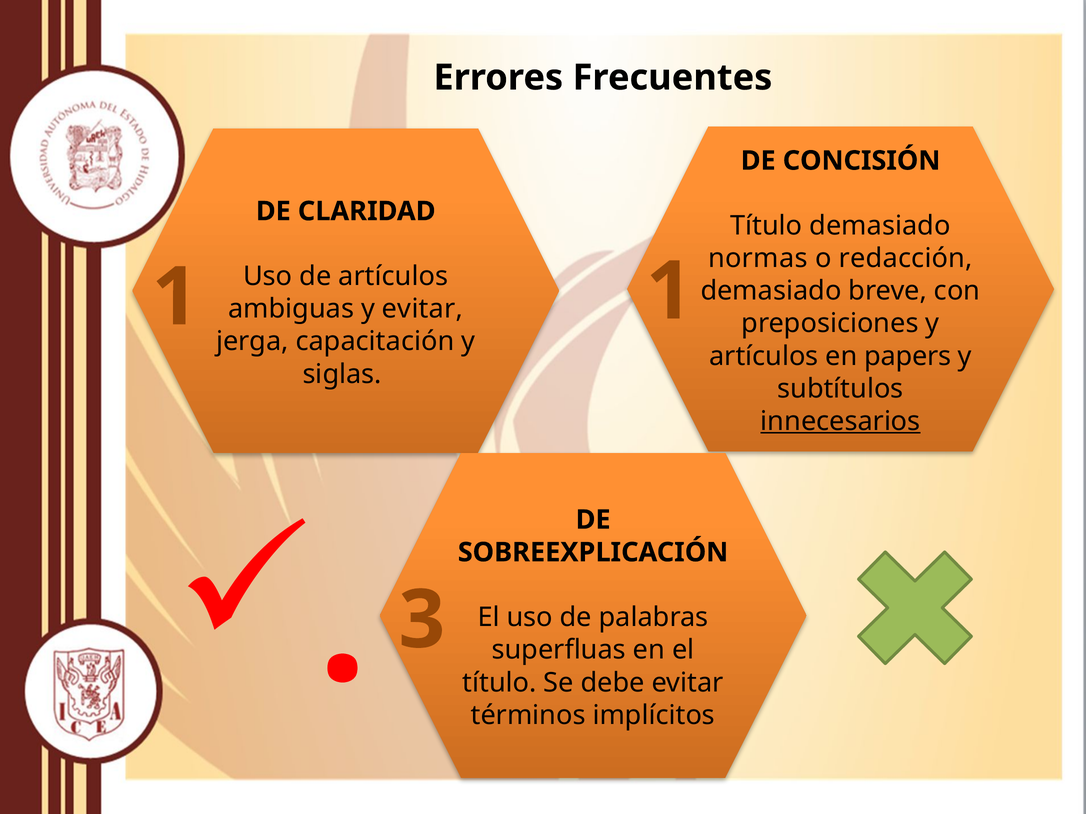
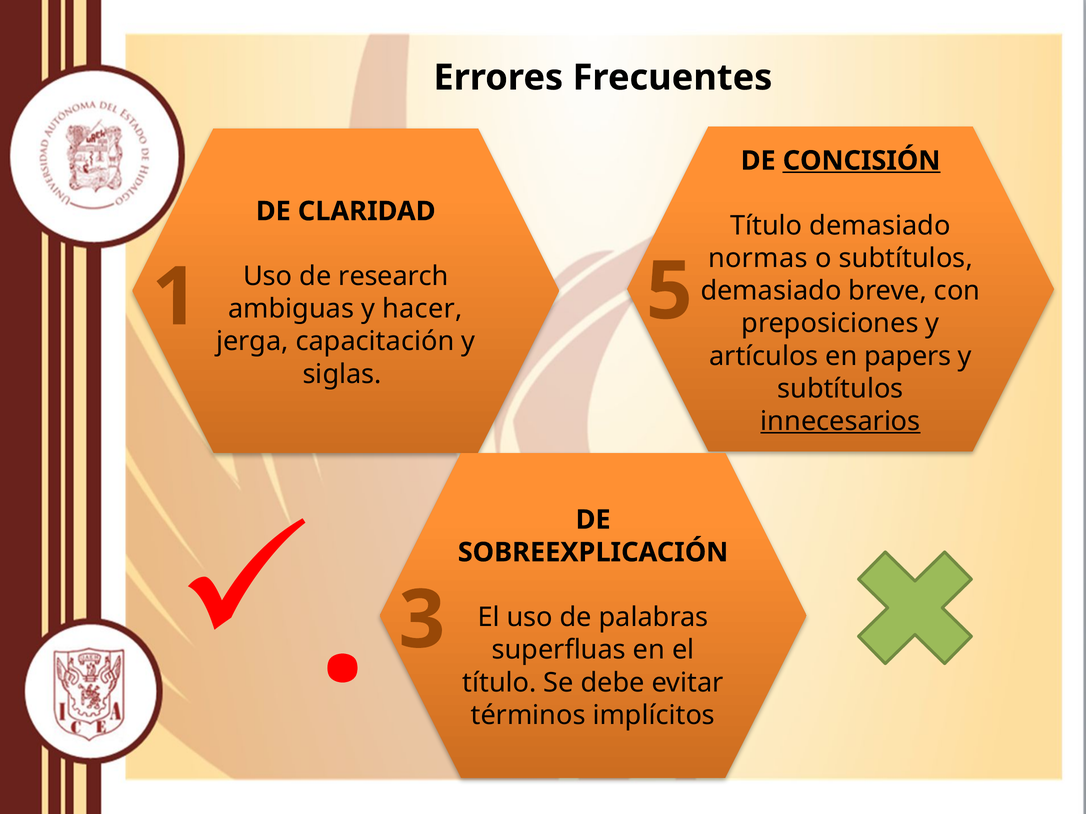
CONCISIÓN underline: none -> present
o redacción: redacción -> subtítulos
de artículos: artículos -> research
1 1: 1 -> 5
y evitar: evitar -> hacer
